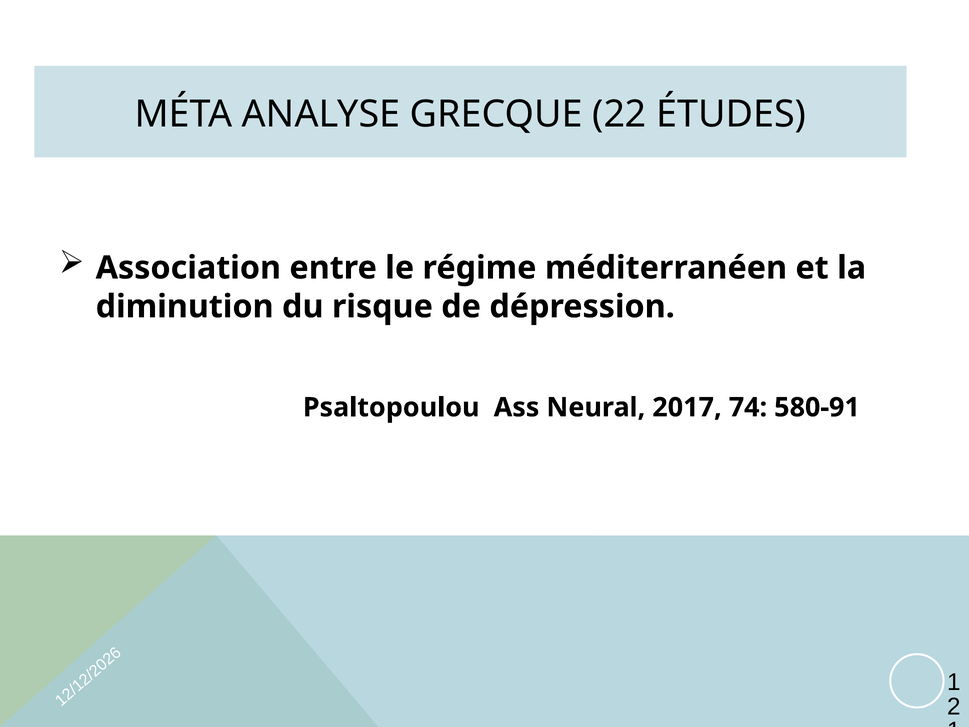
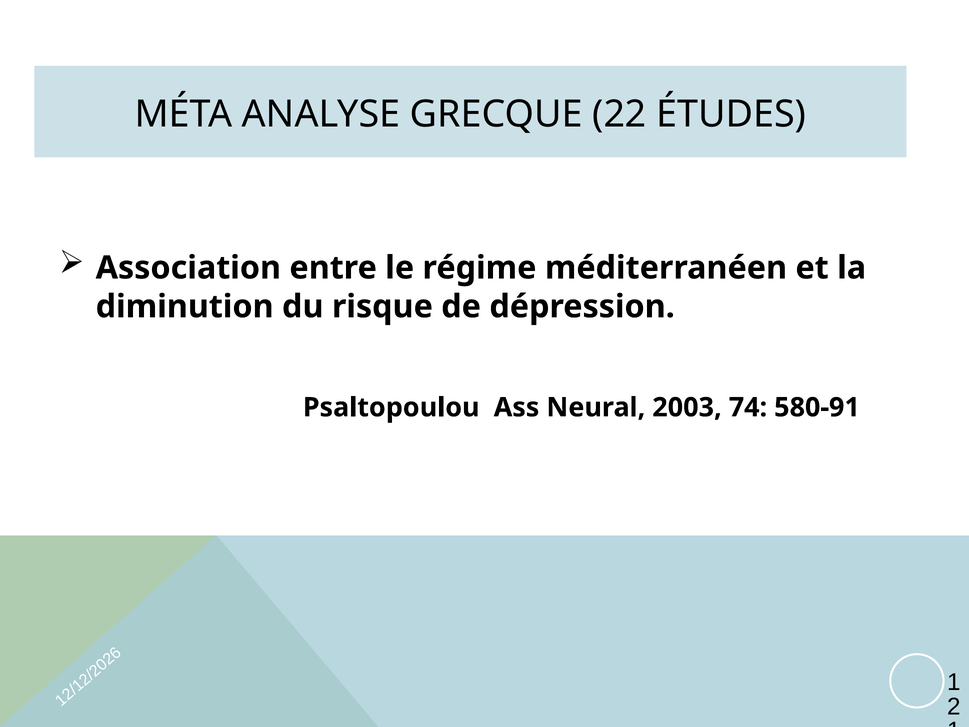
2017: 2017 -> 2003
